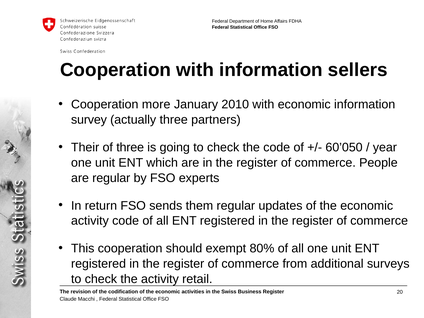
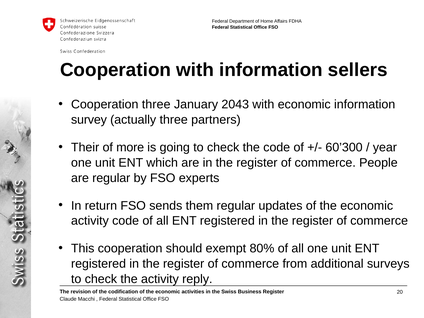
Cooperation more: more -> three
2010: 2010 -> 2043
of three: three -> more
60’050: 60’050 -> 60’300
retail: retail -> reply
